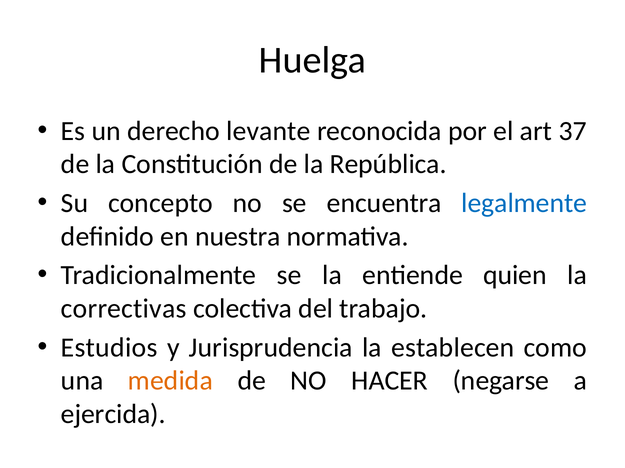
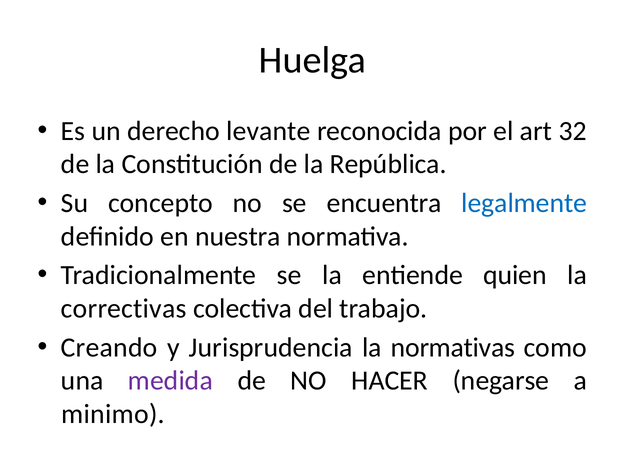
37: 37 -> 32
Estudios: Estudios -> Creando
establecen: establecen -> normativas
medida colour: orange -> purple
ejercida: ejercida -> minimo
